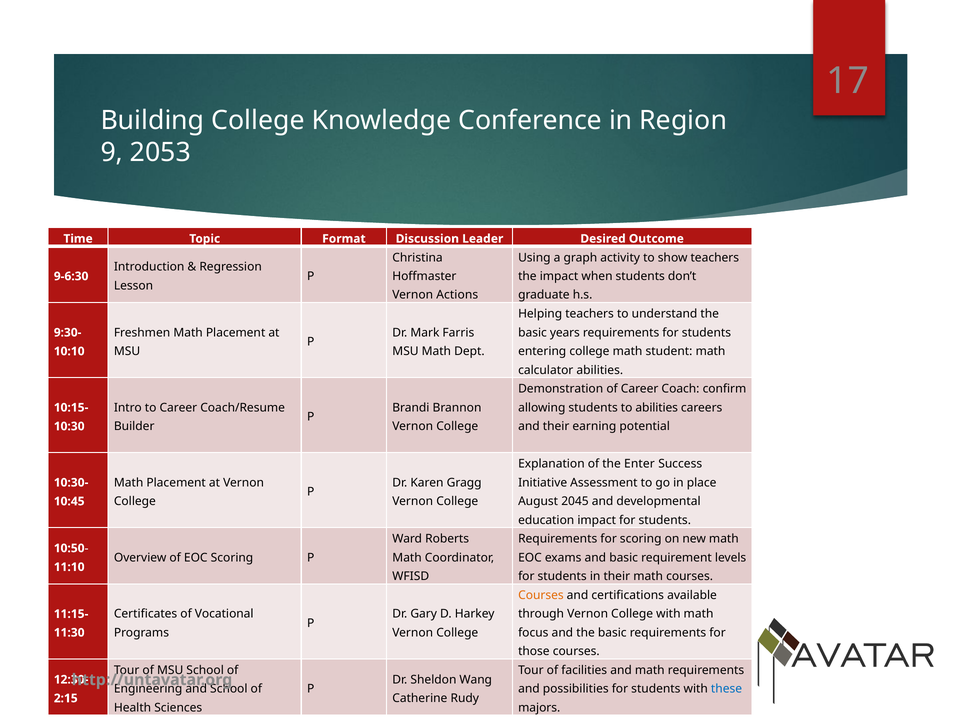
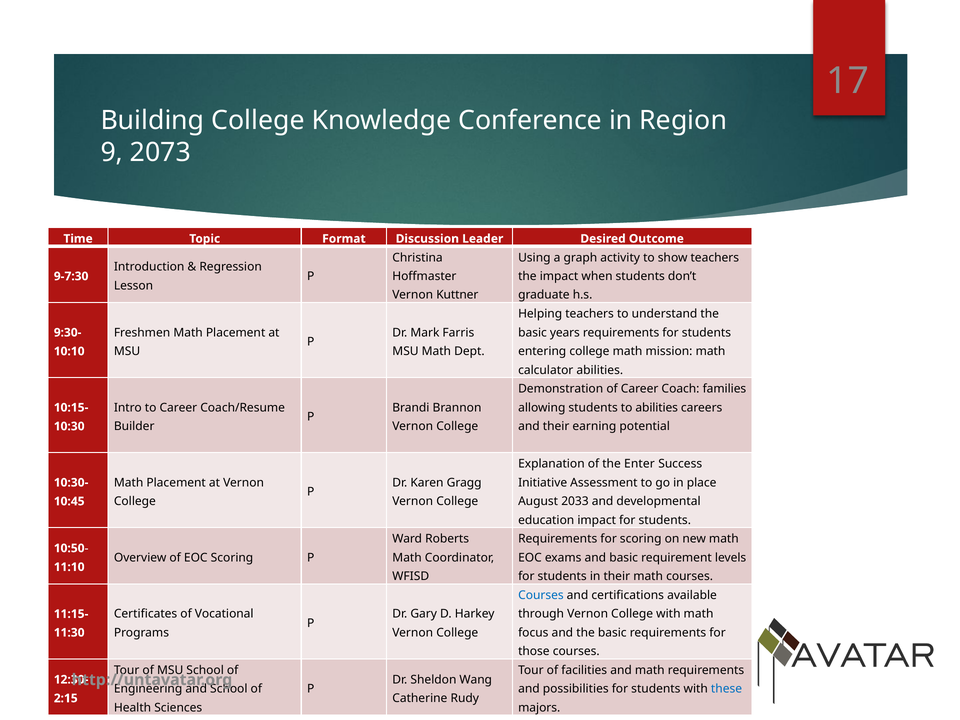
2053: 2053 -> 2073
9-6:30: 9-6:30 -> 9-7:30
Actions: Actions -> Kuttner
student: student -> mission
confirm: confirm -> families
2045: 2045 -> 2033
Courses at (541, 595) colour: orange -> blue
